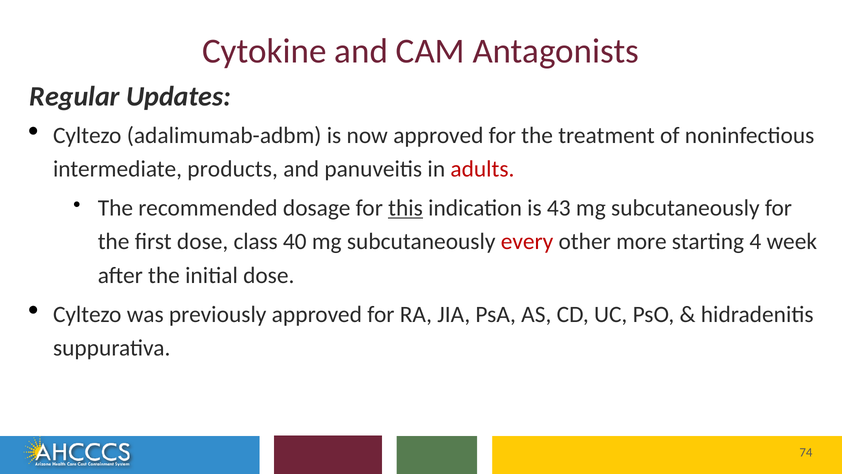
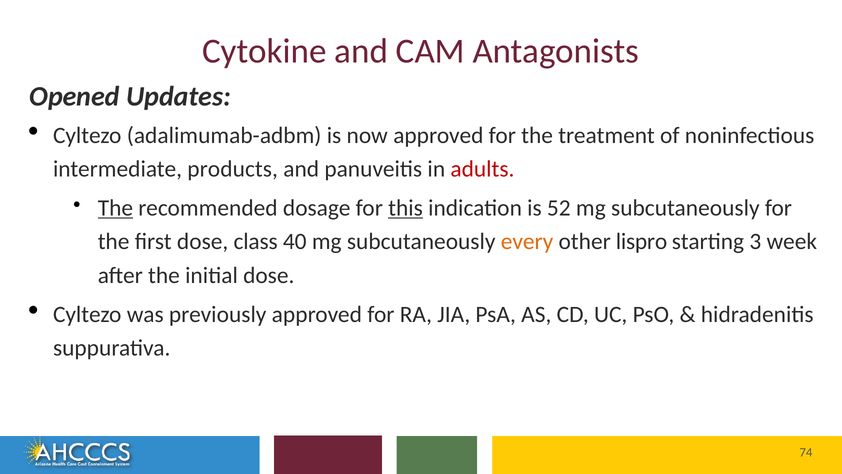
Regular: Regular -> Opened
The at (115, 208) underline: none -> present
43: 43 -> 52
every colour: red -> orange
more: more -> lispro
4: 4 -> 3
